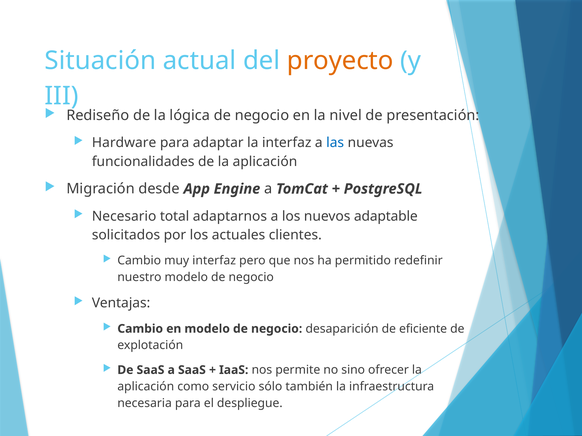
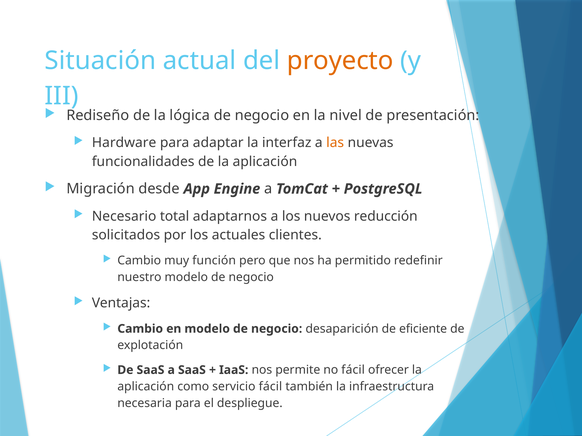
las colour: blue -> orange
adaptable: adaptable -> reducción
muy interfaz: interfaz -> función
no sino: sino -> fácil
servicio sólo: sólo -> fácil
